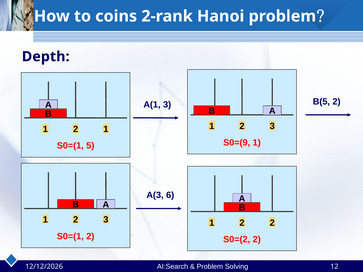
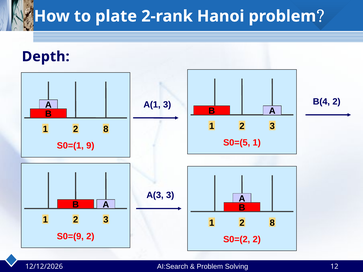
coins: coins -> plate
B(5: B(5 -> B(4
1 at (106, 129): 1 -> 8
S0=(9: S0=(9 -> S0=(5
5: 5 -> 9
A(3 6: 6 -> 3
2 at (272, 223): 2 -> 8
S0=(1 at (70, 237): S0=(1 -> S0=(9
